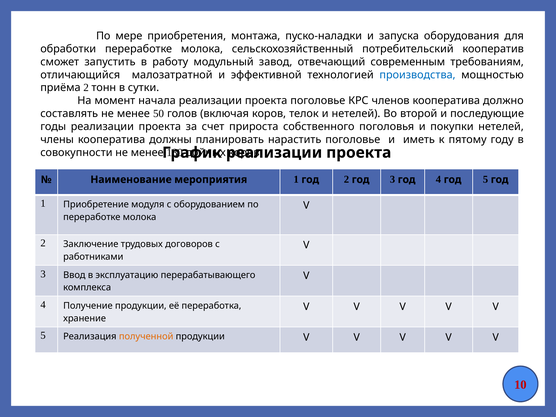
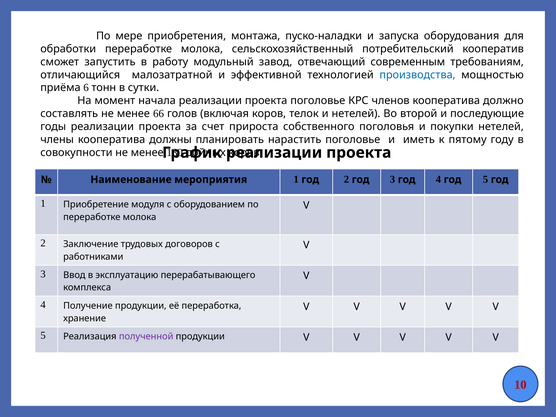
приёма 2: 2 -> 6
50: 50 -> 66
полученной colour: orange -> purple
